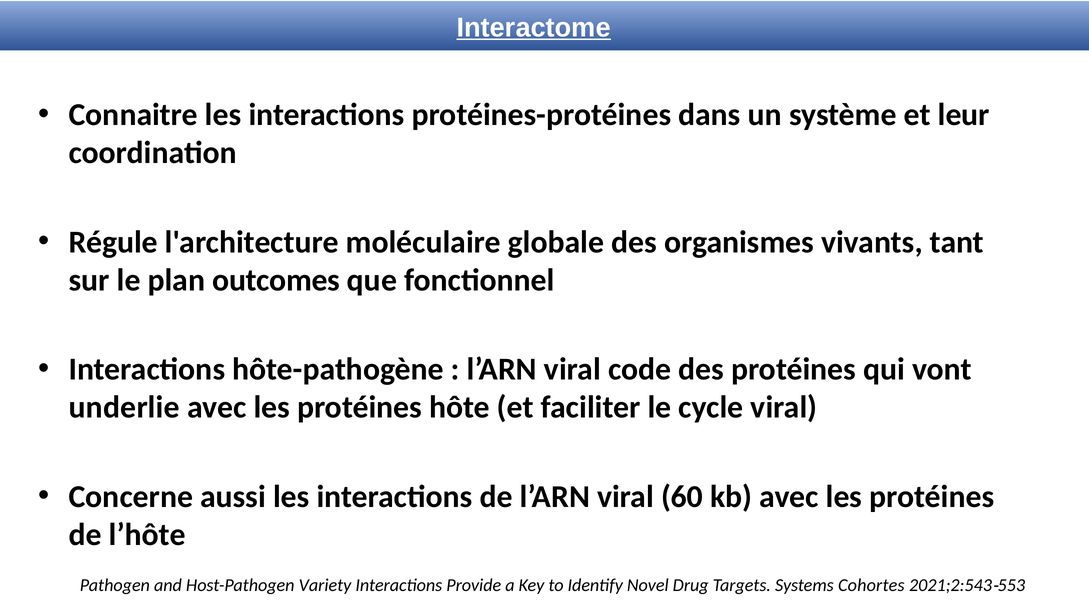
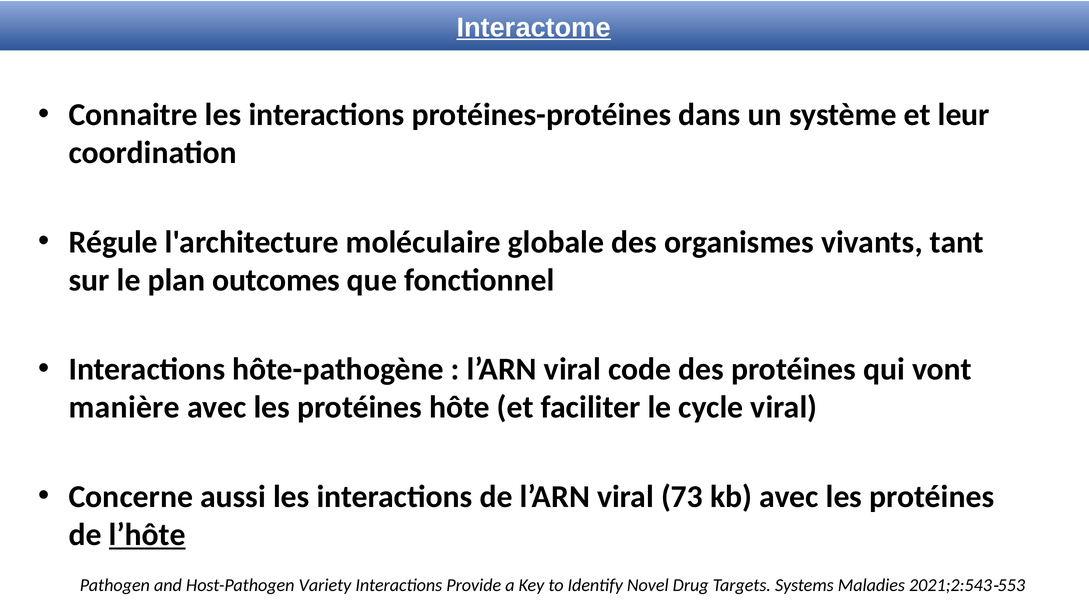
underlie: underlie -> manière
60: 60 -> 73
l’hôte underline: none -> present
Cohortes: Cohortes -> Maladies
